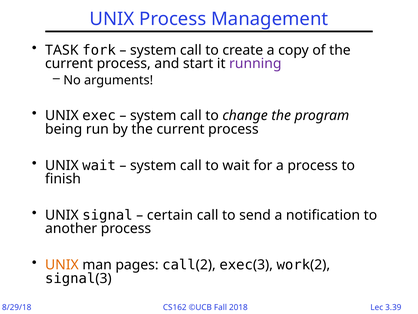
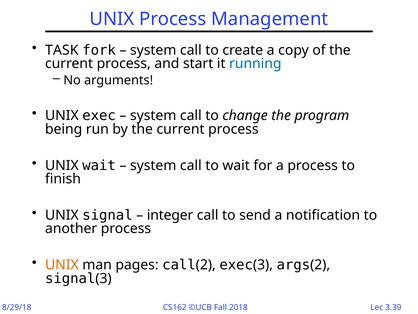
running colour: purple -> blue
certain: certain -> integer
work: work -> args
